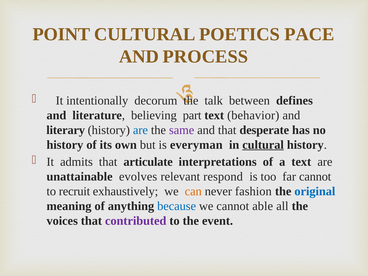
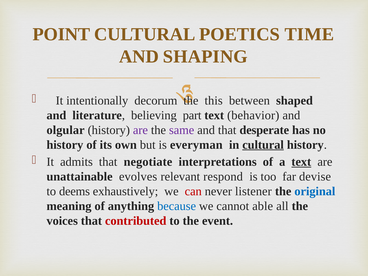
PACE: PACE -> TIME
PROCESS: PROCESS -> SHAPING
talk: talk -> this
defines: defines -> shaped
literary: literary -> olgular
are at (140, 130) colour: blue -> purple
articulate: articulate -> negotiate
text at (301, 162) underline: none -> present
far cannot: cannot -> devise
recruit: recruit -> deems
can colour: orange -> red
fashion: fashion -> listener
contributed colour: purple -> red
